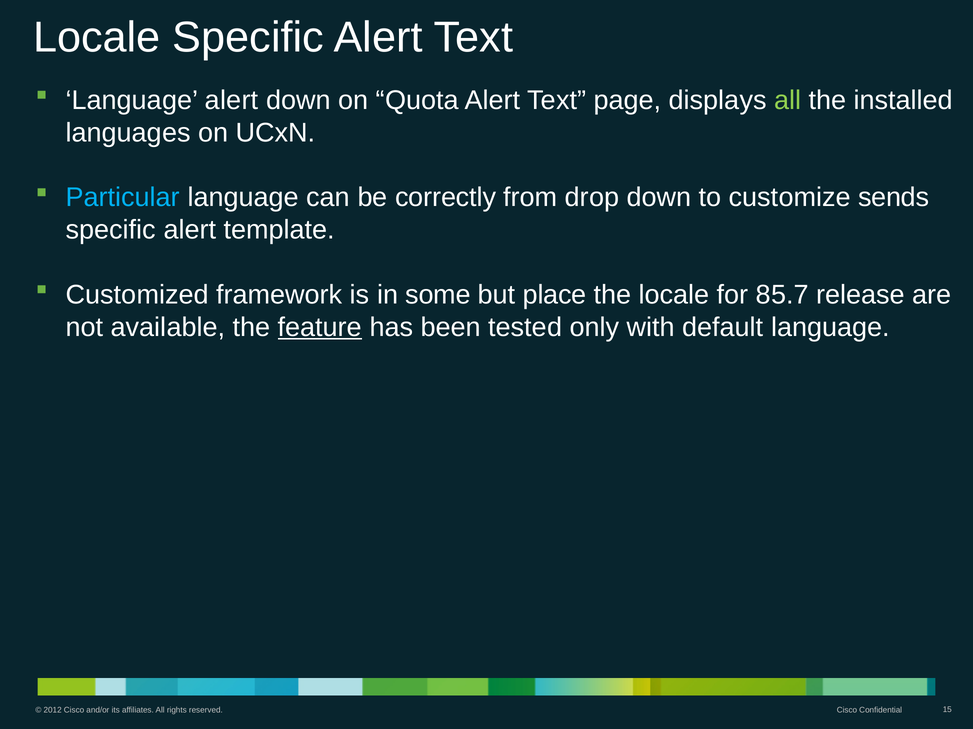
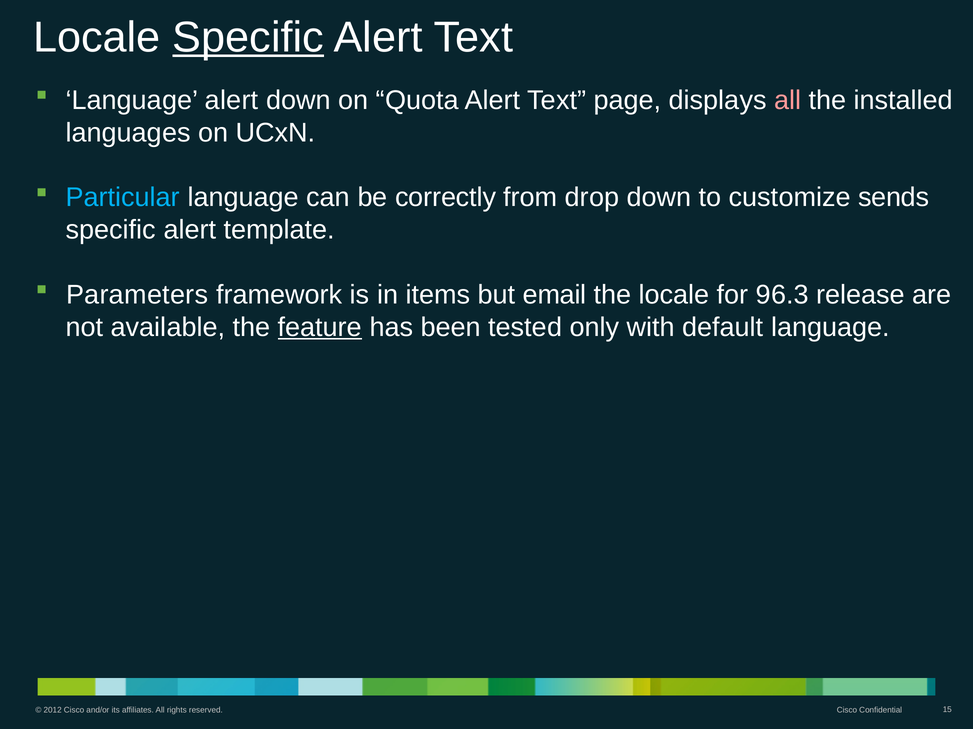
Specific at (248, 37) underline: none -> present
all at (788, 100) colour: light green -> pink
Customized: Customized -> Parameters
some: some -> items
place: place -> email
85.7: 85.7 -> 96.3
